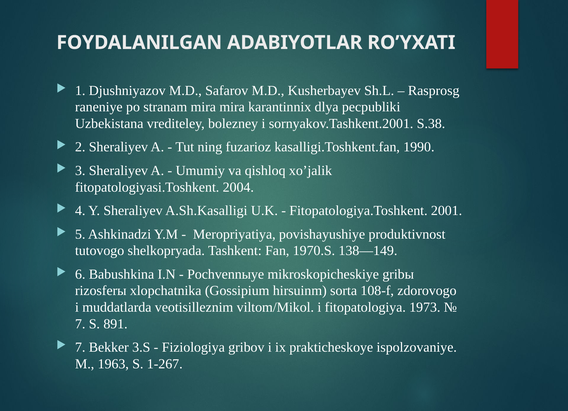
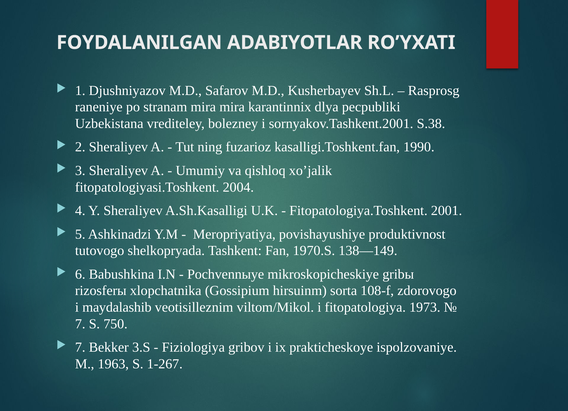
muddatlarda: muddatlarda -> maydalashib
891: 891 -> 750
